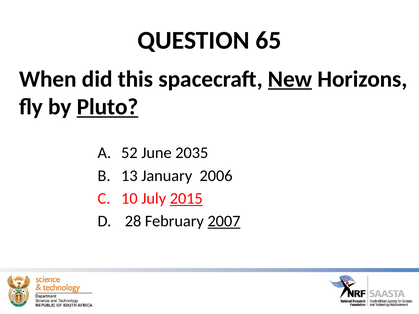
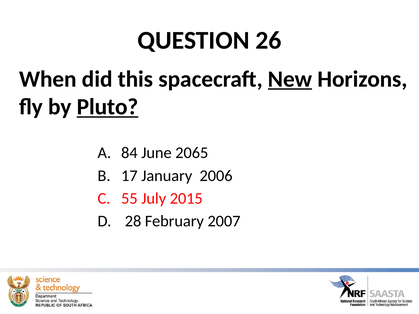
65: 65 -> 26
52: 52 -> 84
2035: 2035 -> 2065
13: 13 -> 17
10: 10 -> 55
2015 underline: present -> none
2007 underline: present -> none
